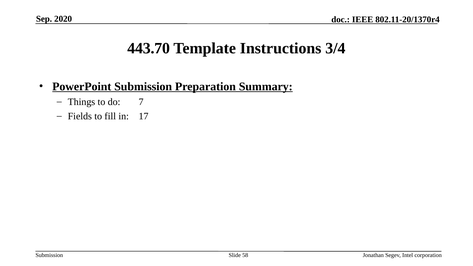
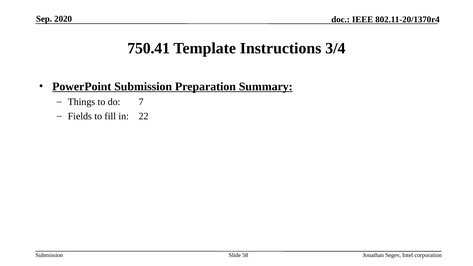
443.70: 443.70 -> 750.41
17: 17 -> 22
